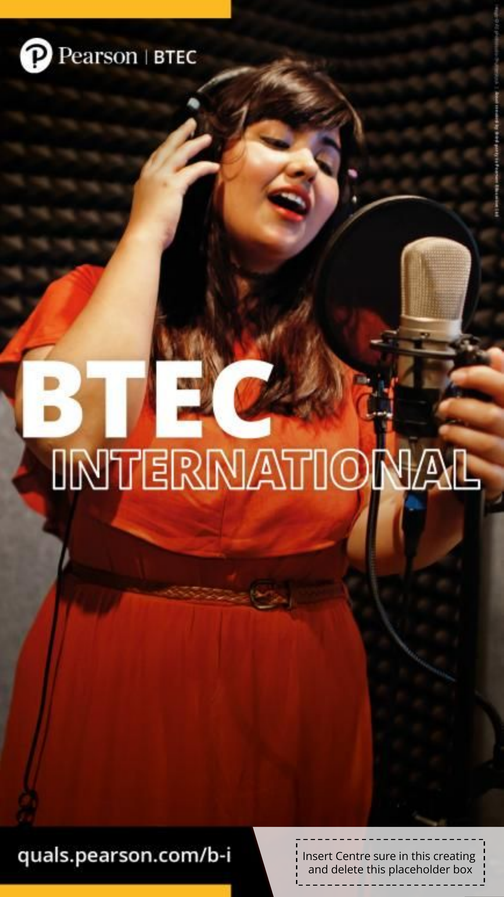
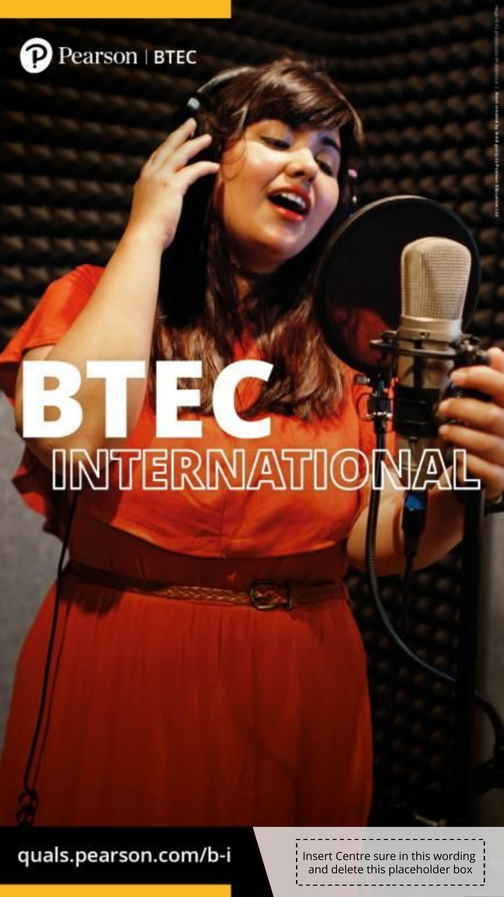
creating: creating -> wording
